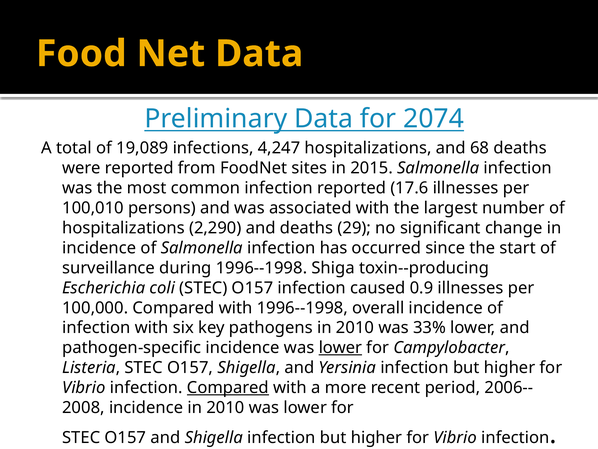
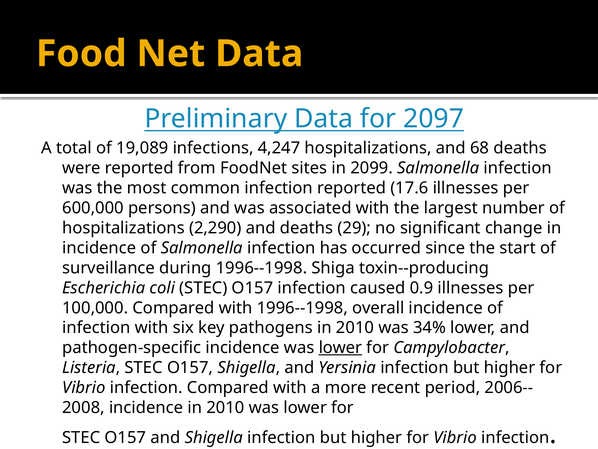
2074: 2074 -> 2097
2015: 2015 -> 2099
100,010: 100,010 -> 600,000
33%: 33% -> 34%
Compared at (228, 387) underline: present -> none
